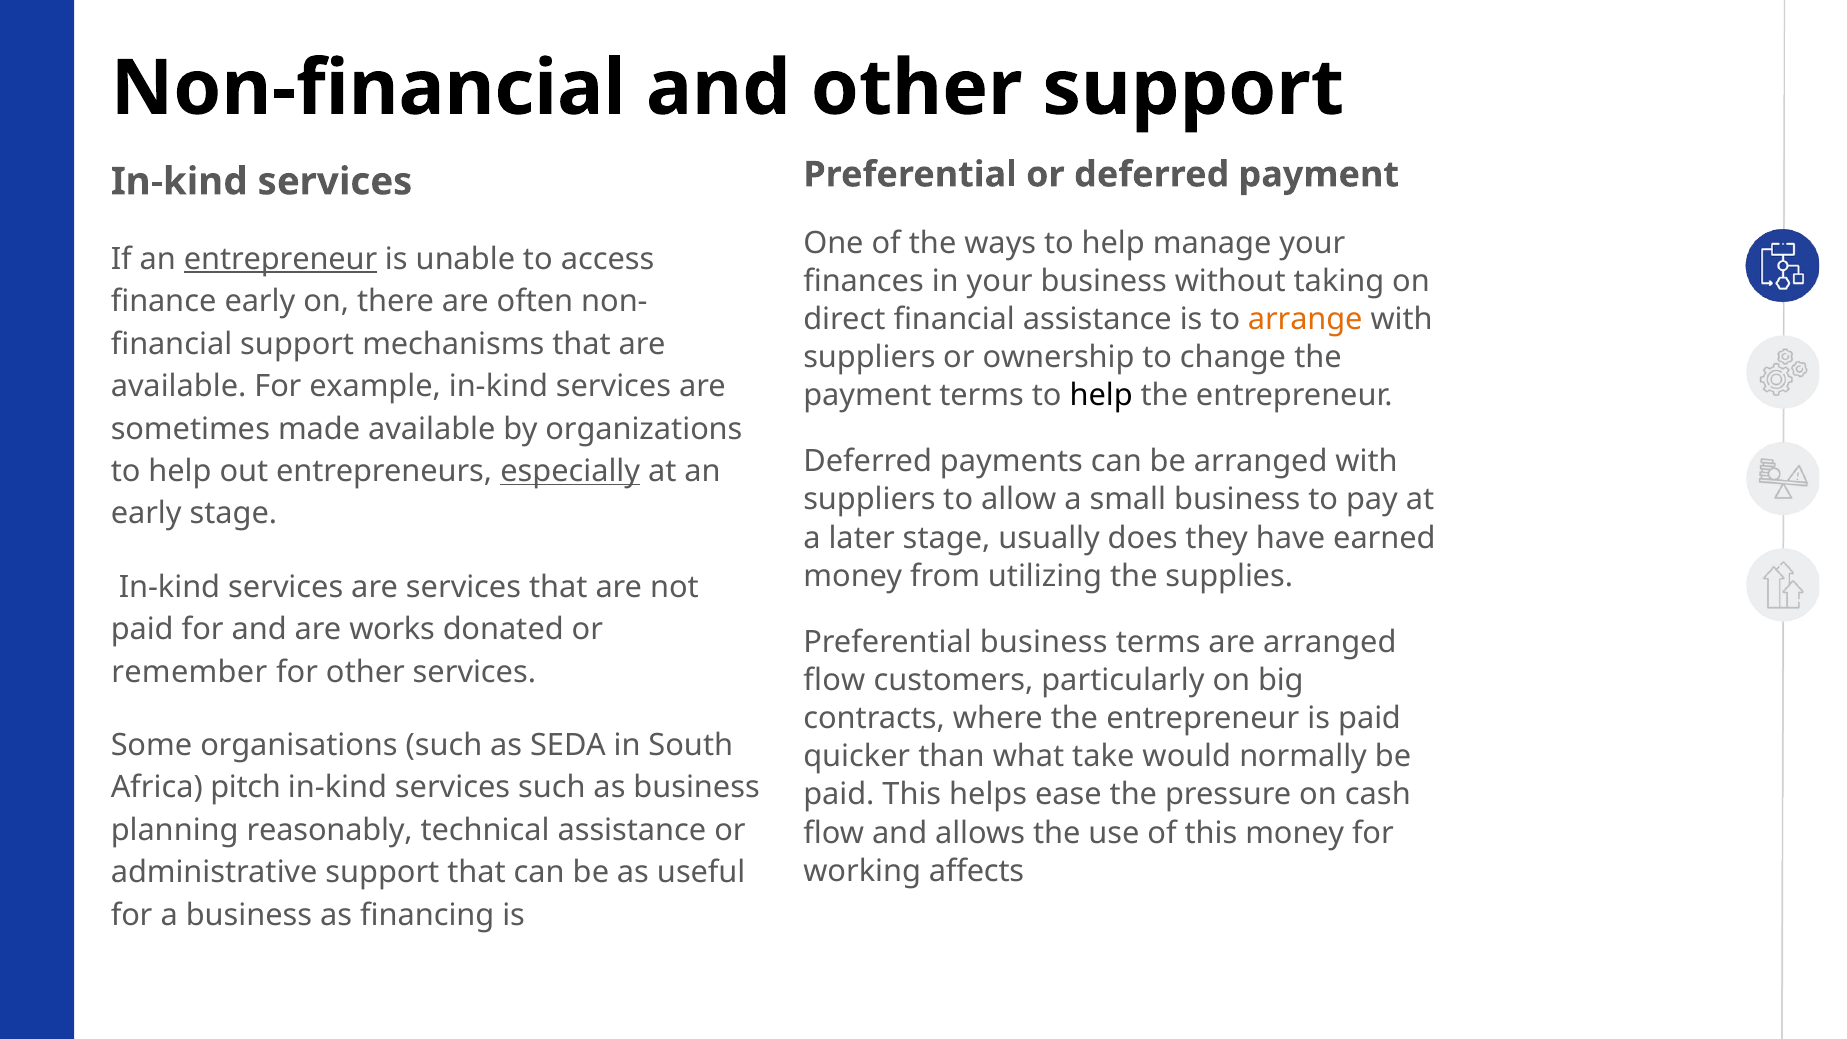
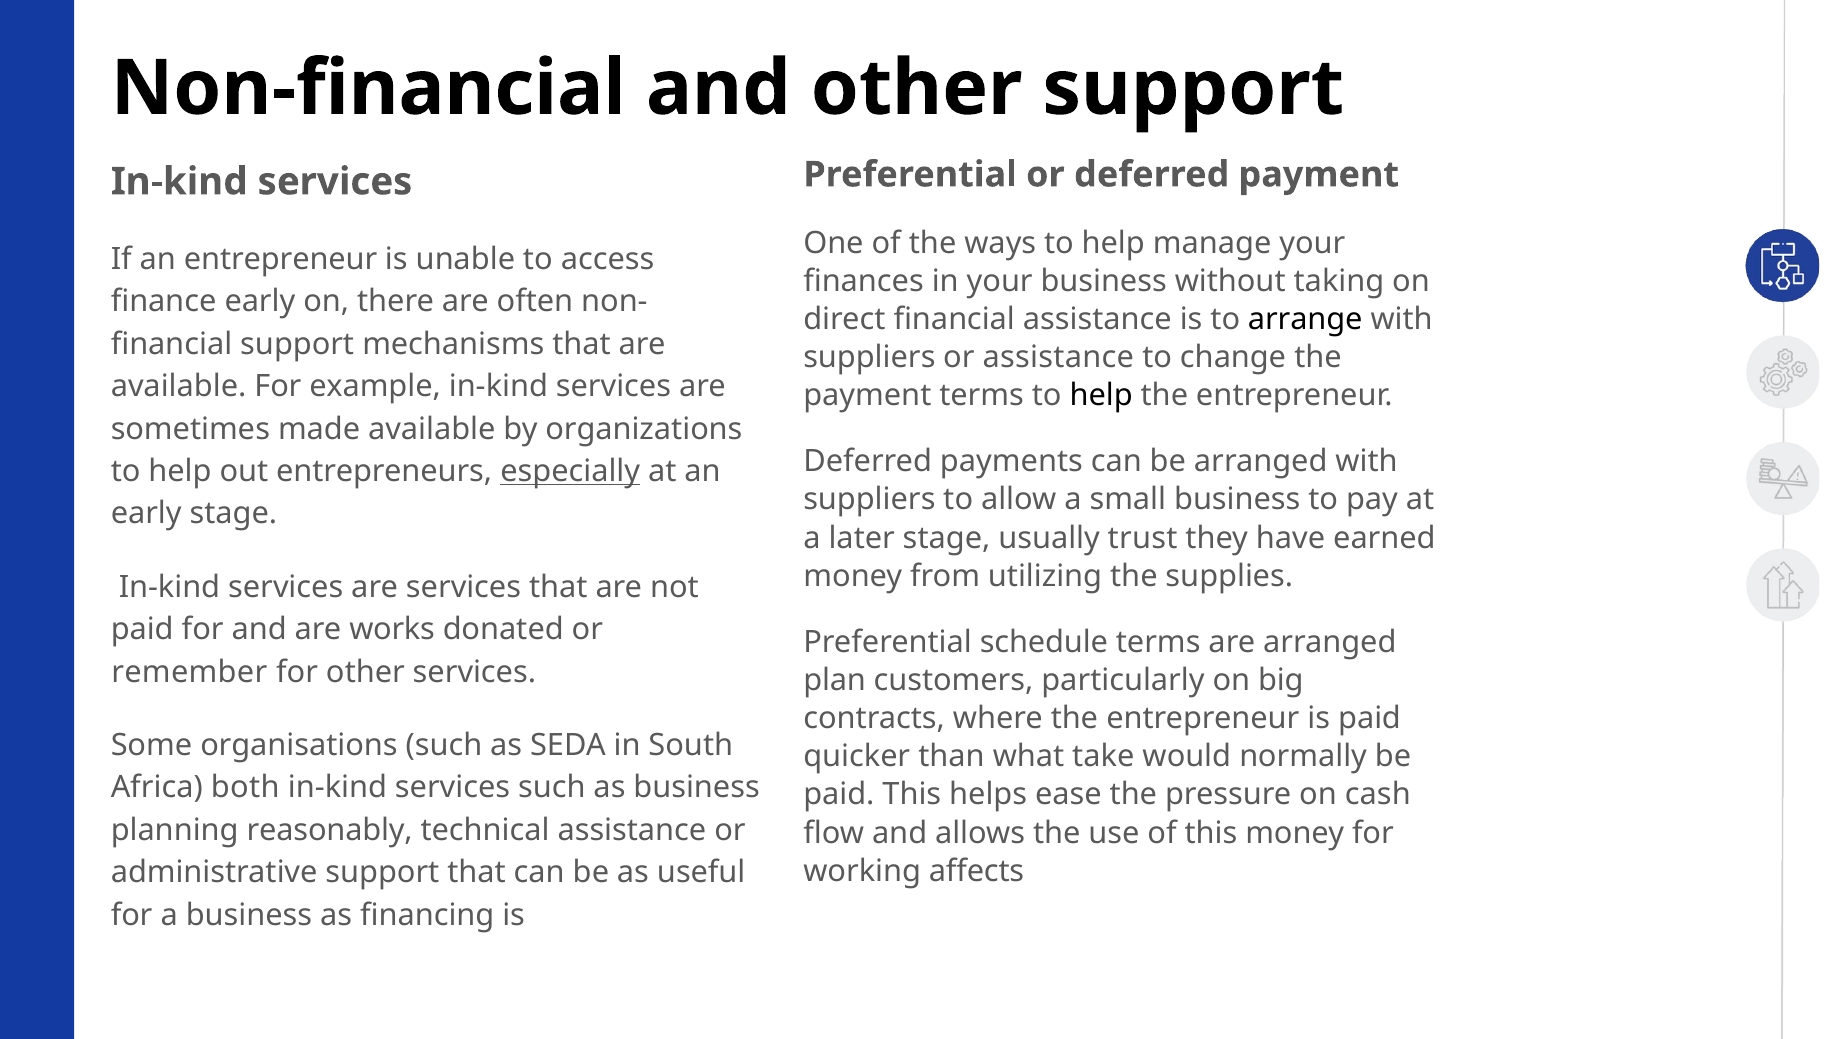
entrepreneur at (281, 259) underline: present -> none
arrange colour: orange -> black
or ownership: ownership -> assistance
does: does -> trust
Preferential business: business -> schedule
flow at (834, 680): flow -> plan
pitch: pitch -> both
